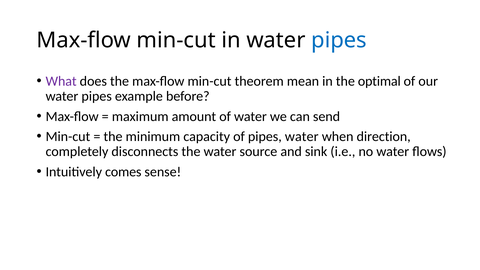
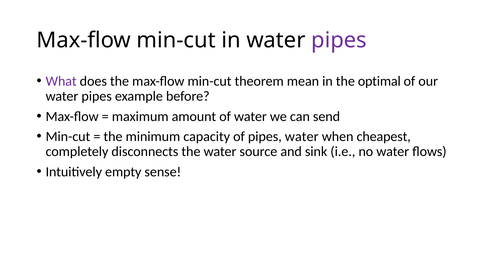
pipes at (339, 40) colour: blue -> purple
direction: direction -> cheapest
comes: comes -> empty
